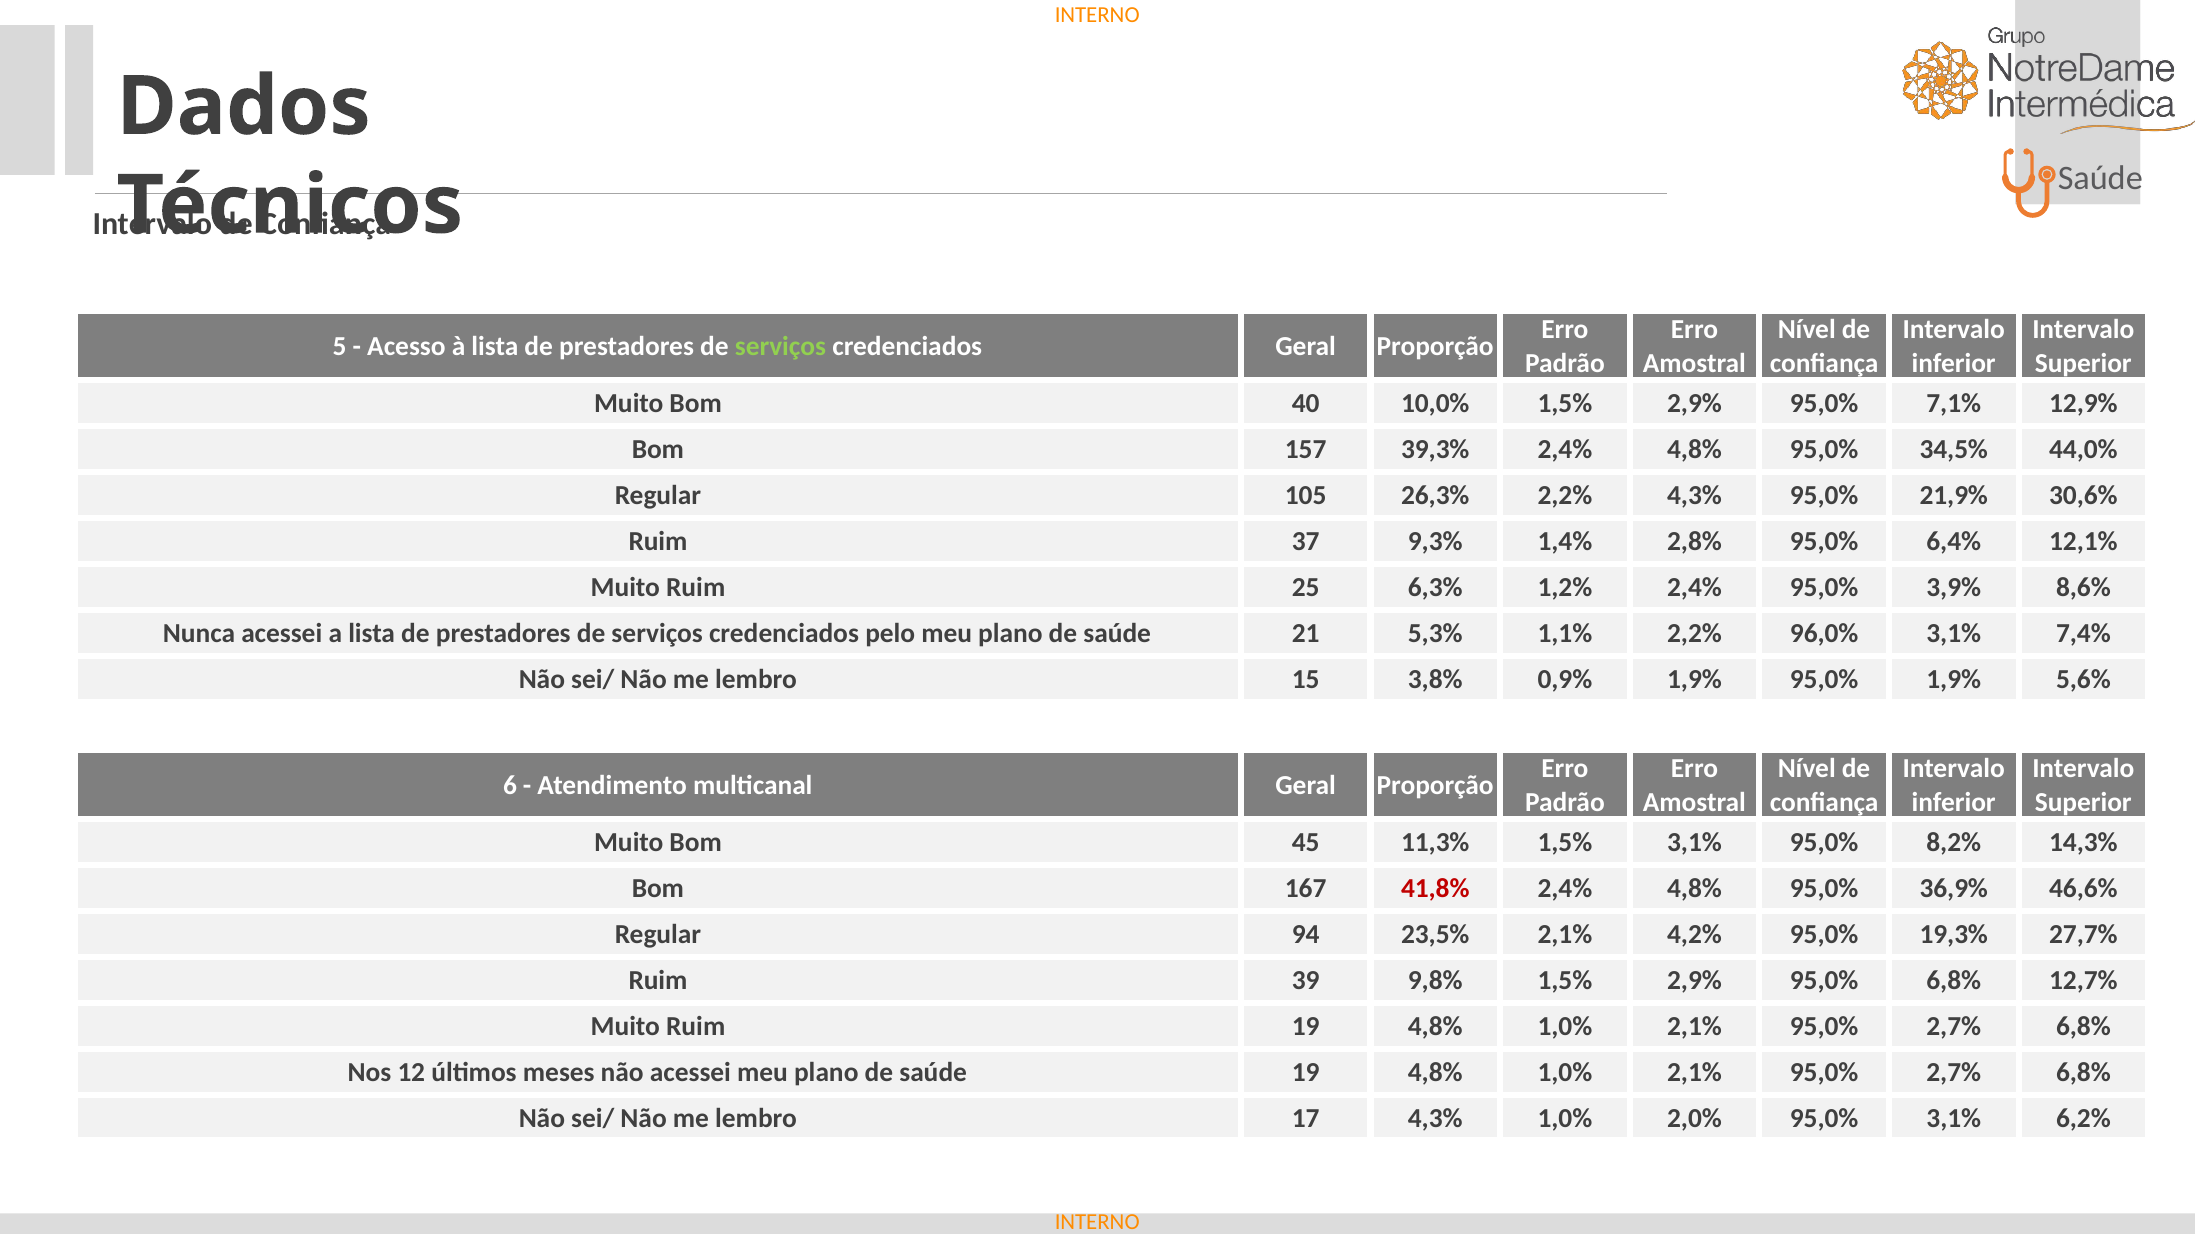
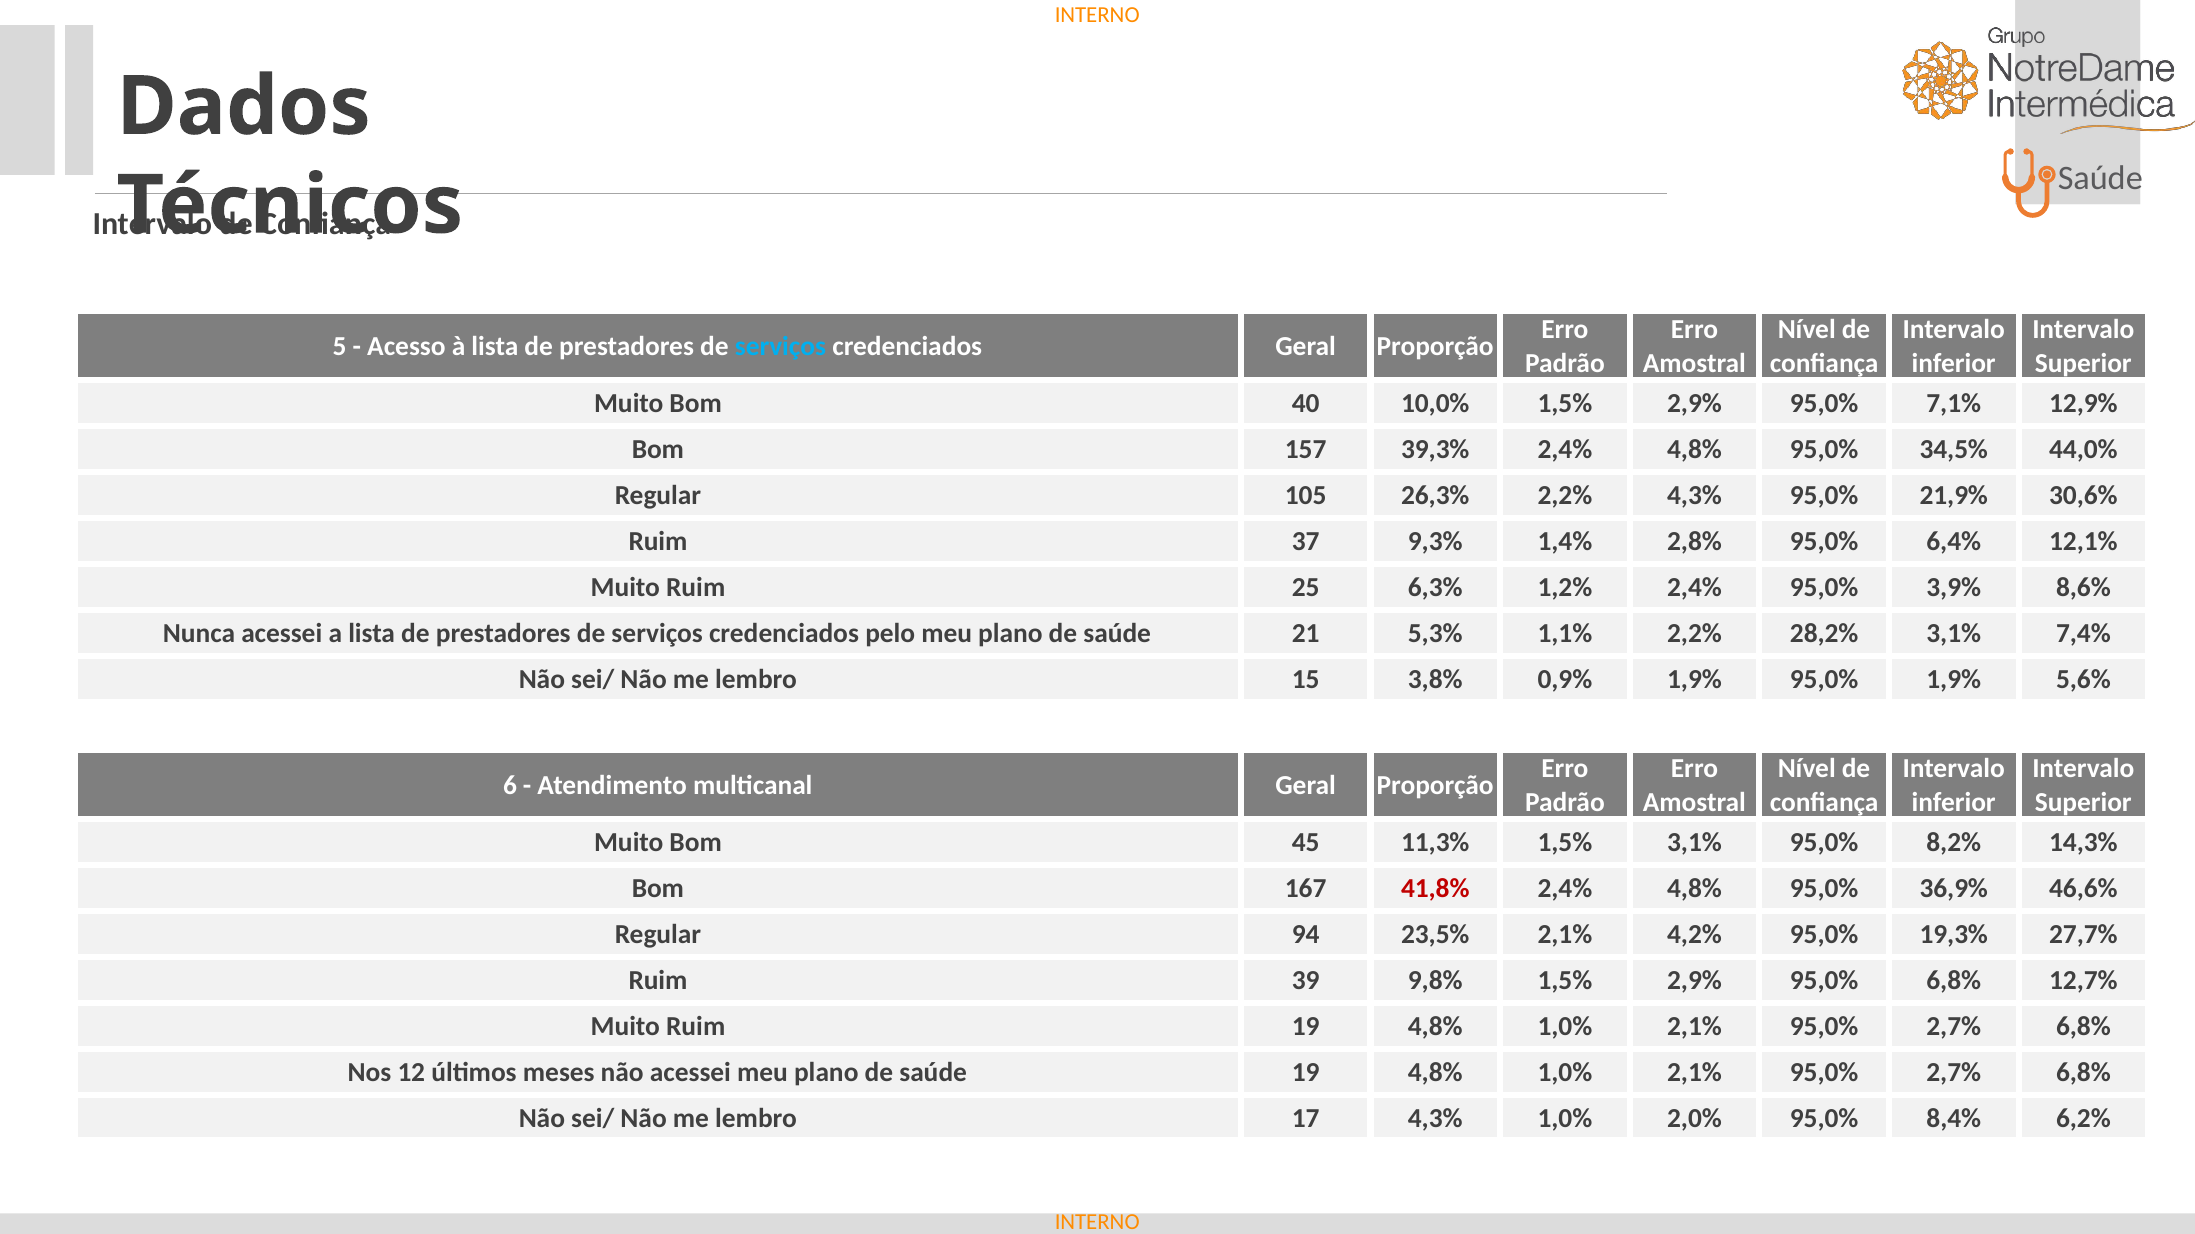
serviços at (780, 347) colour: light green -> light blue
96,0%: 96,0% -> 28,2%
95,0% 3,1%: 3,1% -> 8,4%
